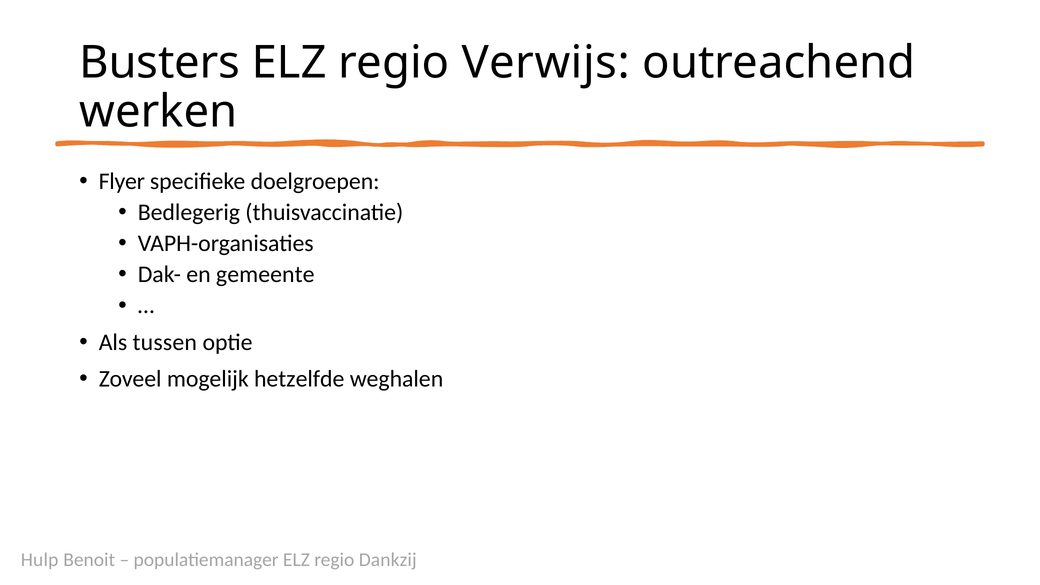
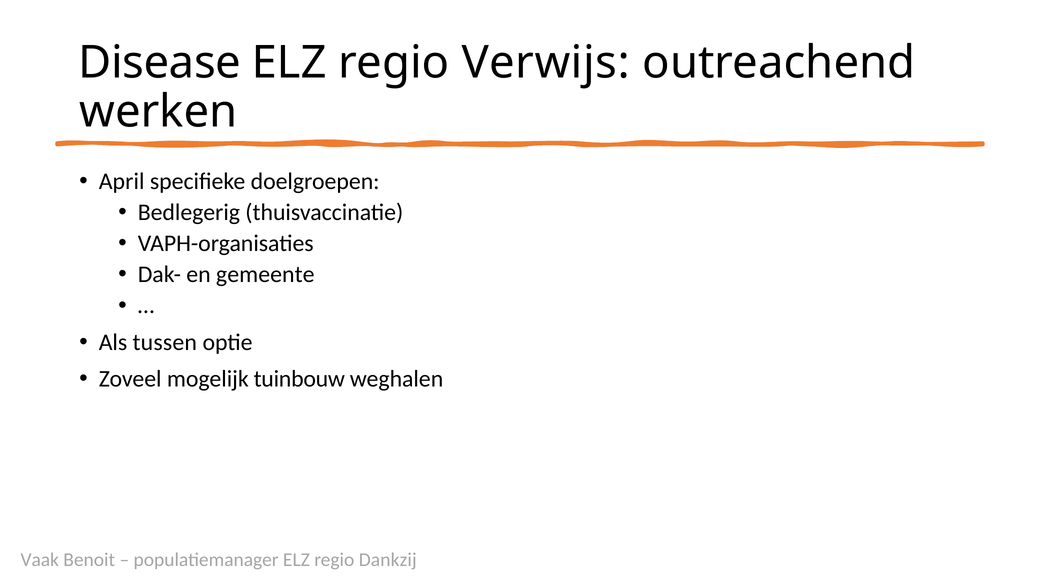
Busters: Busters -> Disease
Flyer: Flyer -> April
hetzelfde: hetzelfde -> tuinbouw
Hulp: Hulp -> Vaak
